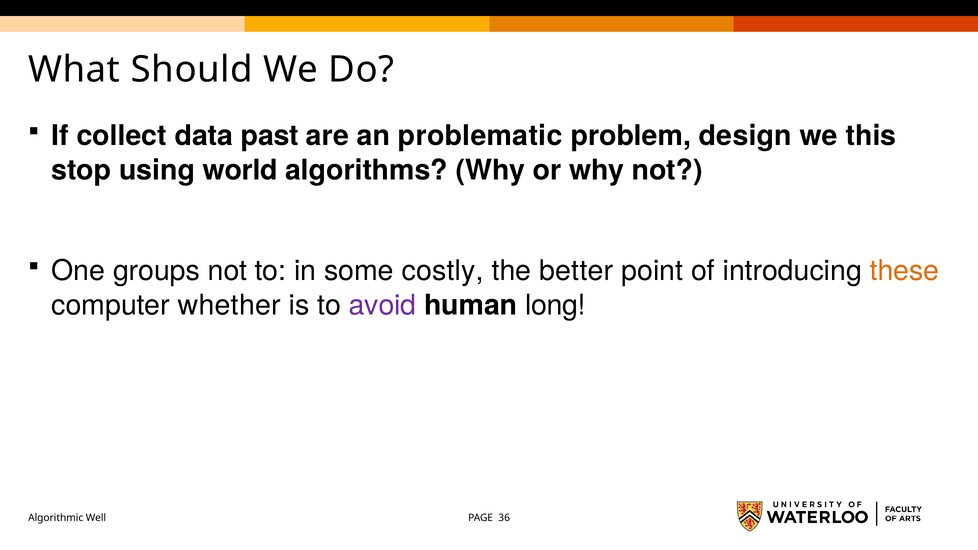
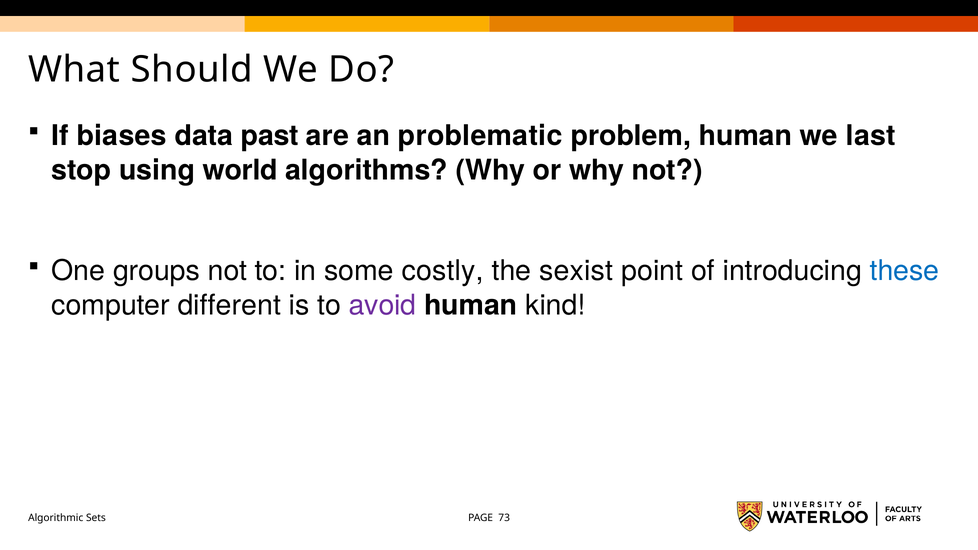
collect: collect -> biases
problem design: design -> human
this: this -> last
better: better -> sexist
these colour: orange -> blue
whether: whether -> different
long: long -> kind
Well: Well -> Sets
36: 36 -> 73
